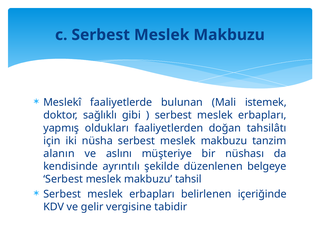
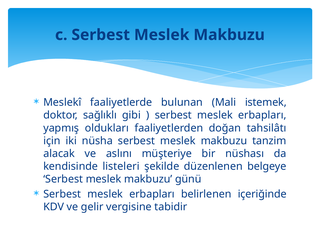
alanın: alanın -> alacak
ayrıntılı: ayrıntılı -> listeleri
tahsil: tahsil -> günü
